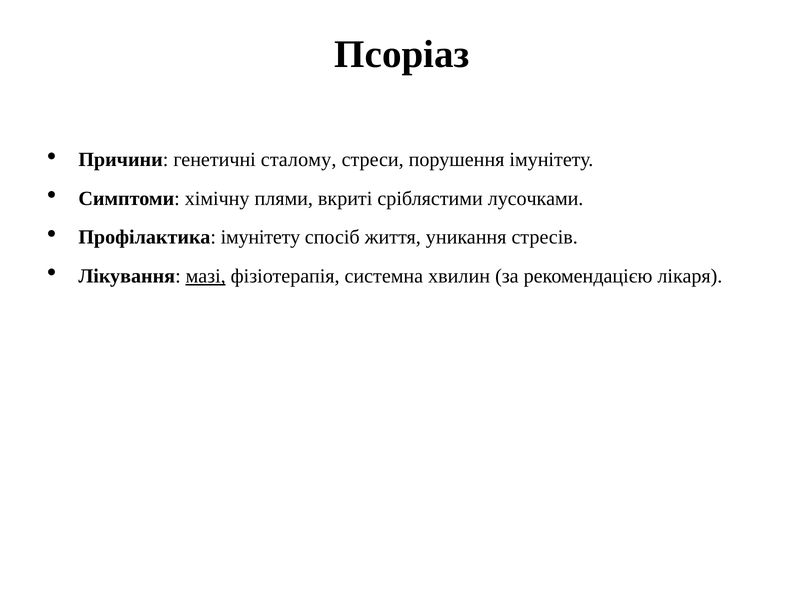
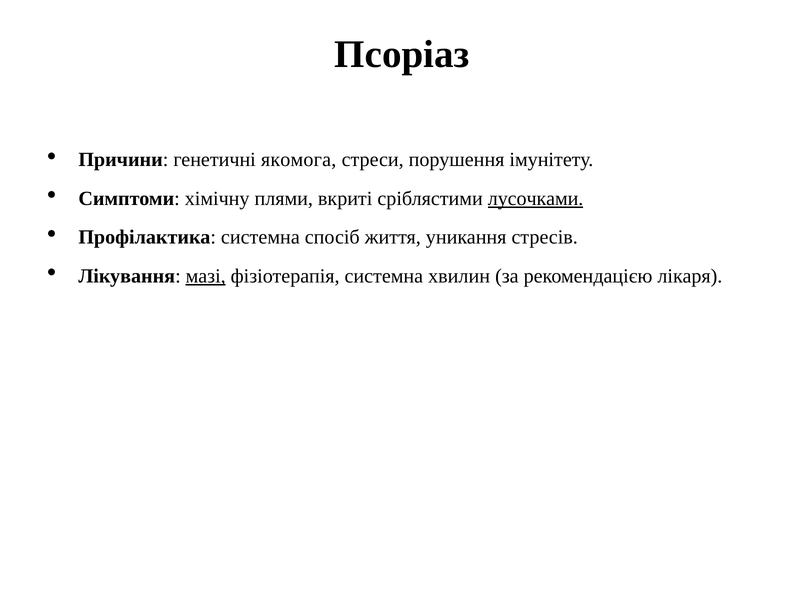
сталому: сталому -> якомога
лусочками underline: none -> present
Профілактика імунітету: імунітету -> системна
